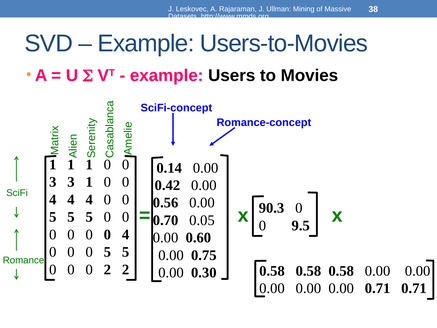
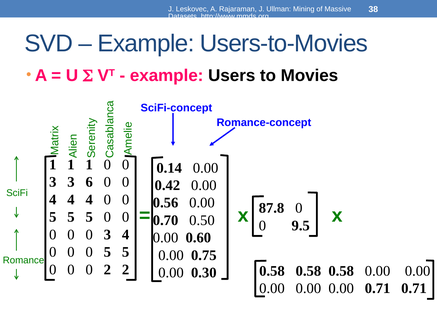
3 1: 1 -> 6
90.3: 90.3 -> 87.8
0.05: 0.05 -> 0.50
0 at (107, 234): 0 -> 3
